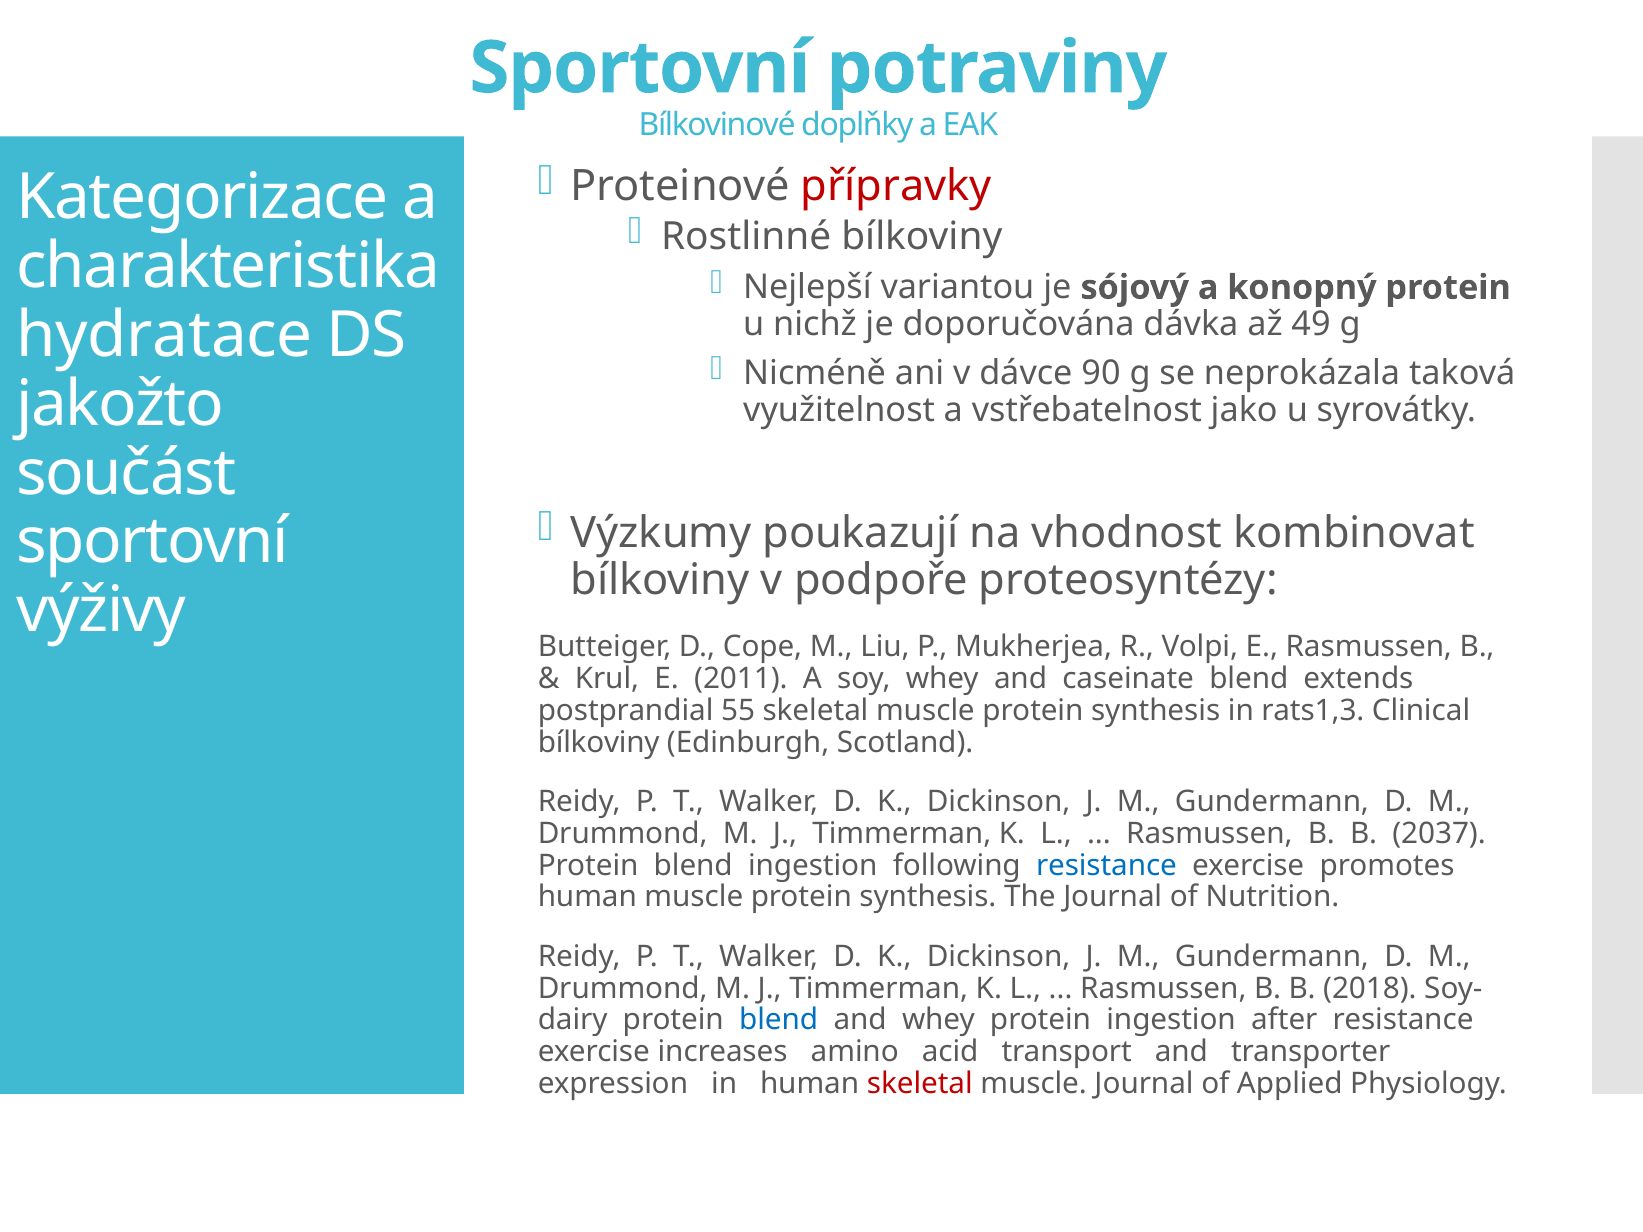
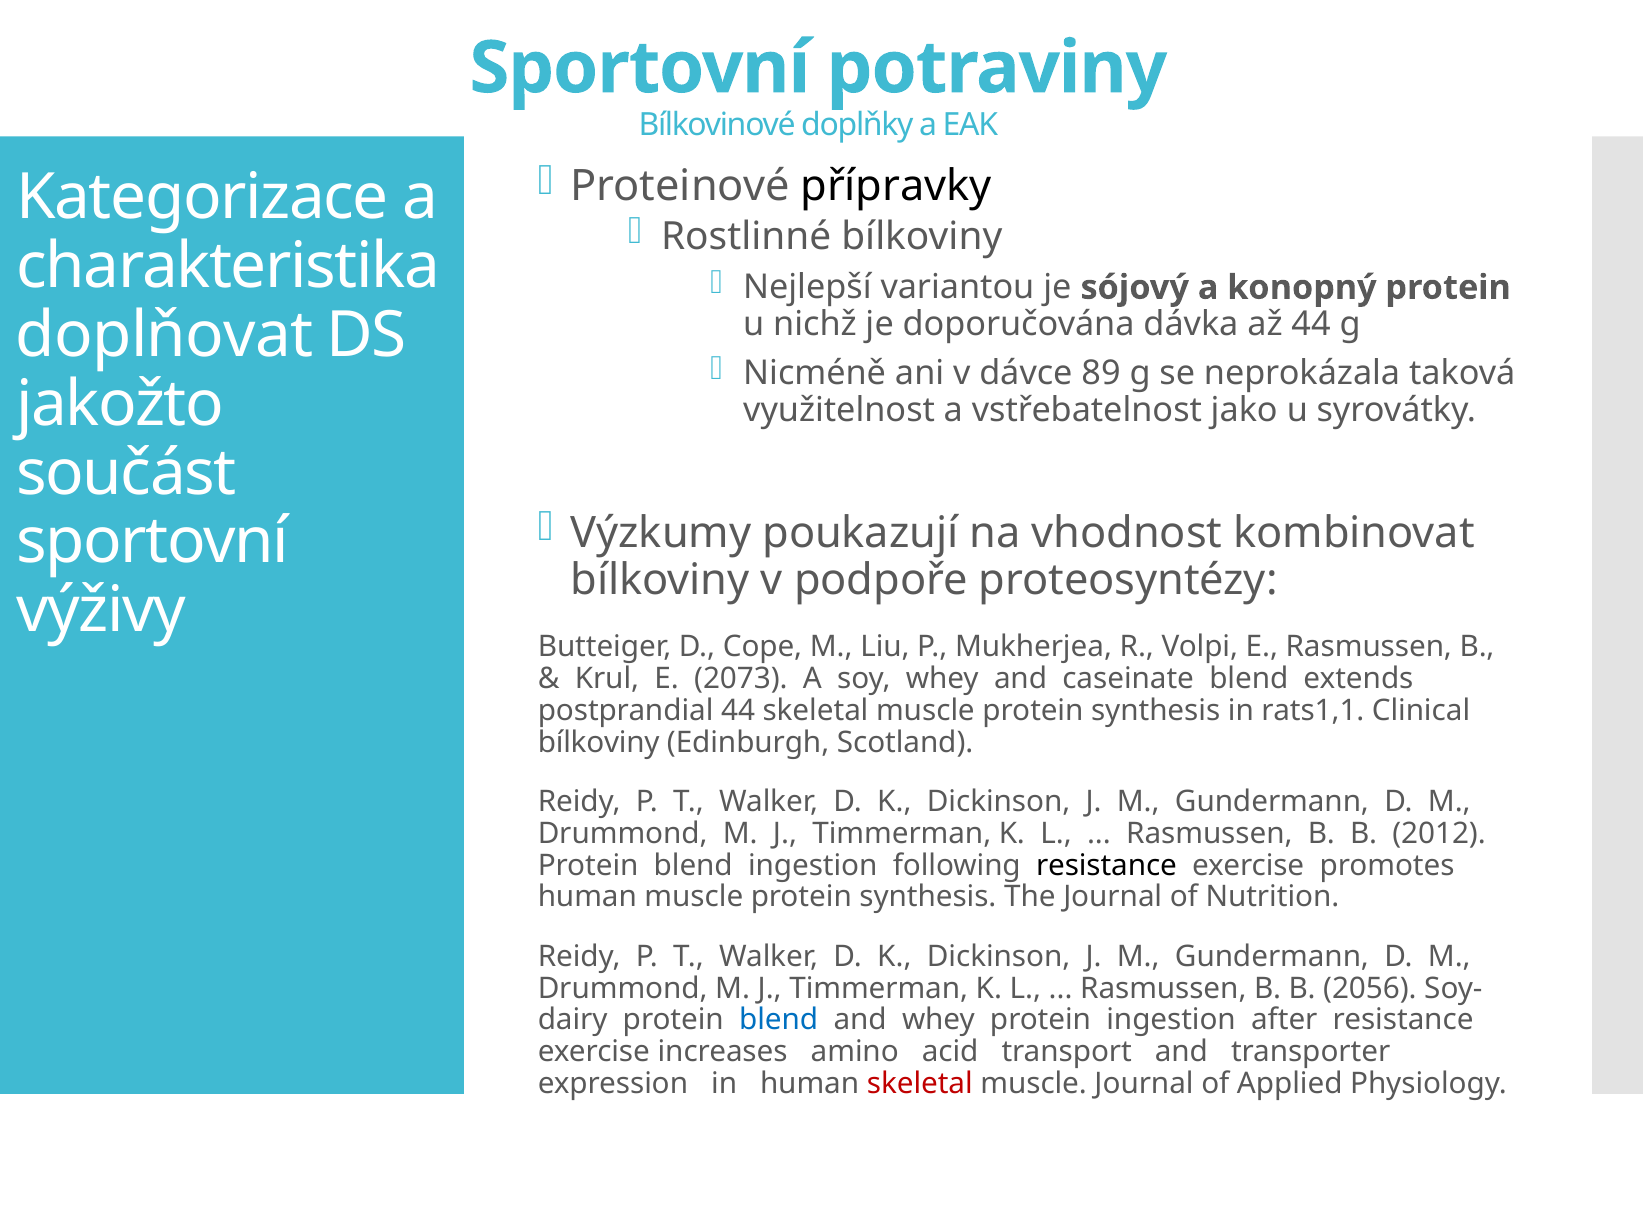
přípravky colour: red -> black
až 49: 49 -> 44
hydratace: hydratace -> doplňovat
90: 90 -> 89
2011: 2011 -> 2073
postprandial 55: 55 -> 44
rats1,3: rats1,3 -> rats1,1
2037: 2037 -> 2012
resistance at (1106, 865) colour: blue -> black
2018: 2018 -> 2056
